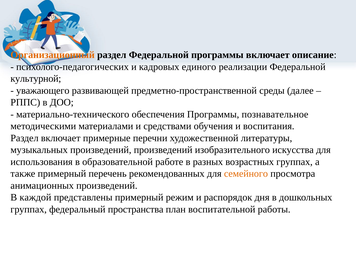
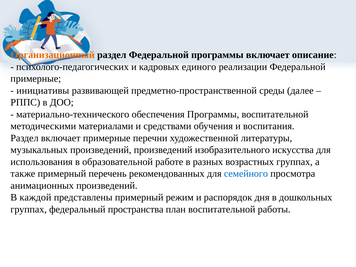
культурной at (36, 79): культурной -> примерные
уважающего: уважающего -> инициативы
Программы познавательное: познавательное -> воспитательной
семейного colour: orange -> blue
